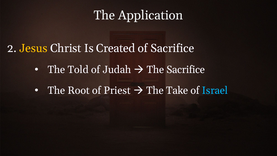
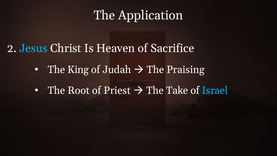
Jesus colour: yellow -> light blue
Created: Created -> Heaven
Told: Told -> King
The Sacrifice: Sacrifice -> Praising
